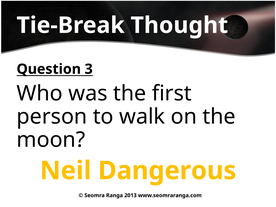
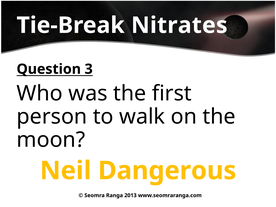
Thought: Thought -> Nitrates
